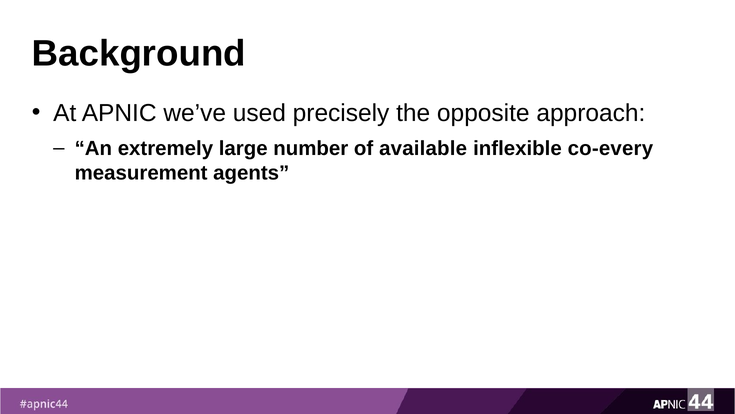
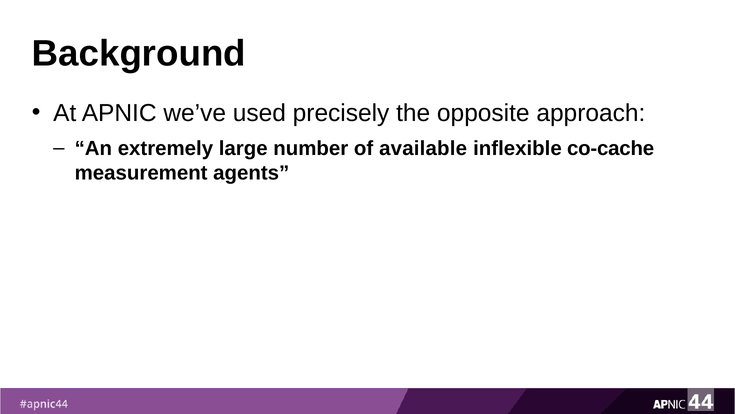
co-every: co-every -> co-cache
